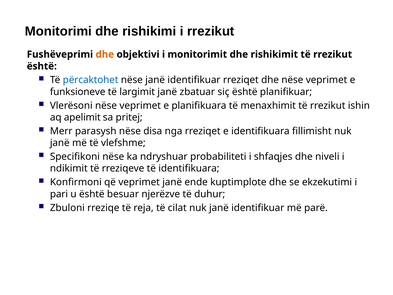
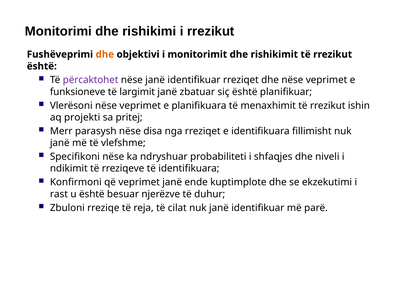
përcaktohet colour: blue -> purple
apelimit: apelimit -> projekti
pari: pari -> rast
